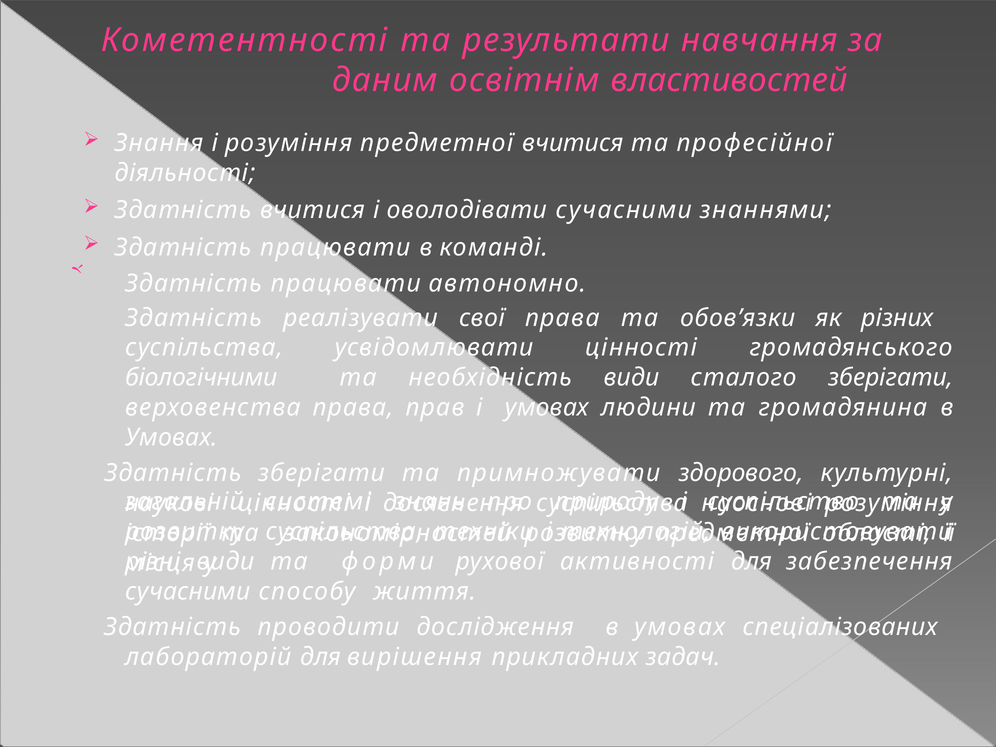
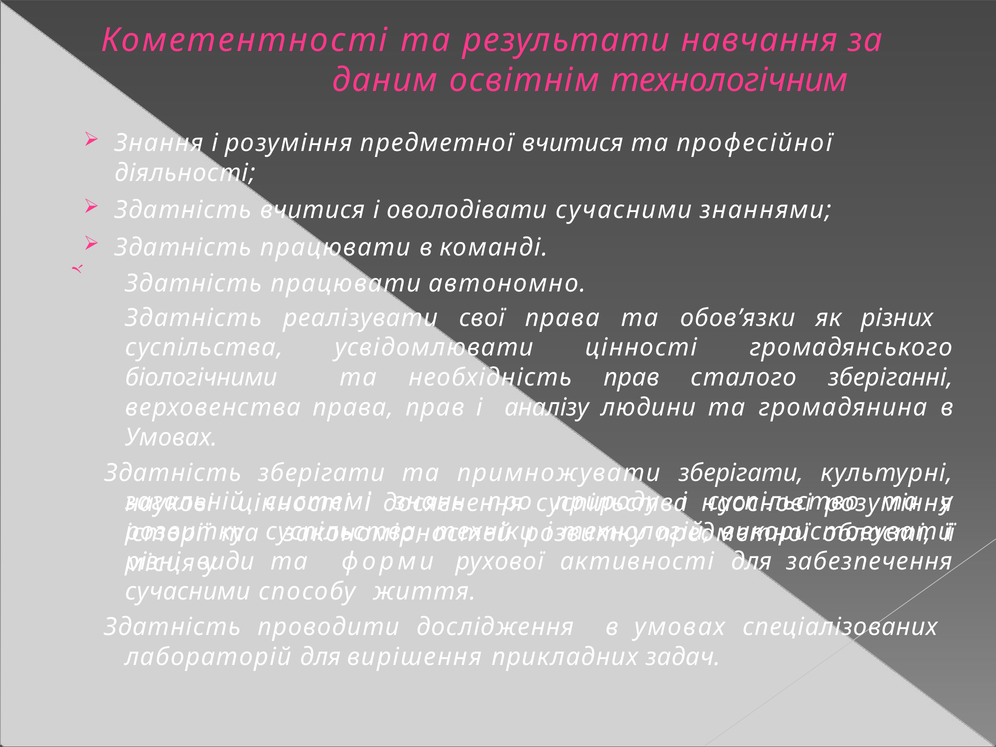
властивостей: властивостей -> технологічним
необхідність види: види -> прав
сталого зберігати: зберігати -> зберіганні
і умовах: умовах -> аналізу
примножувати здорового: здорового -> зберігати
